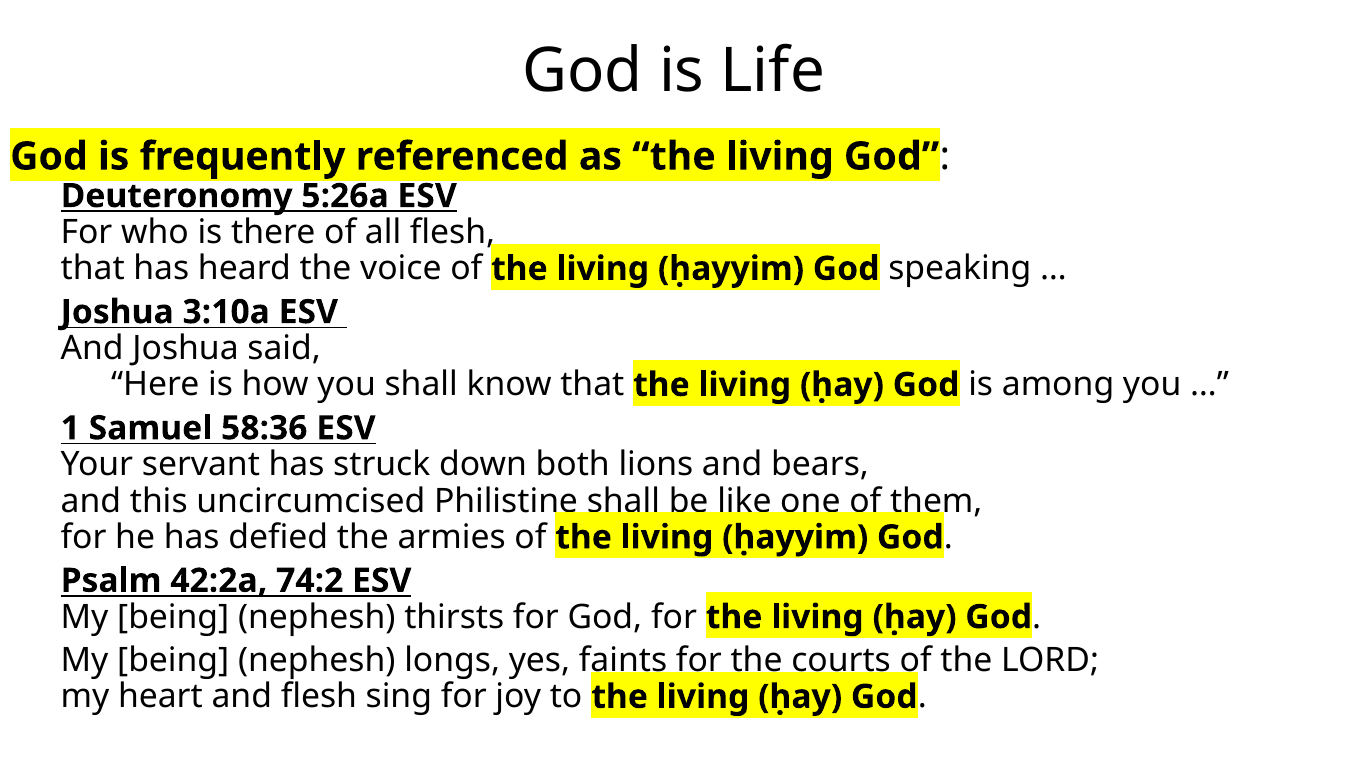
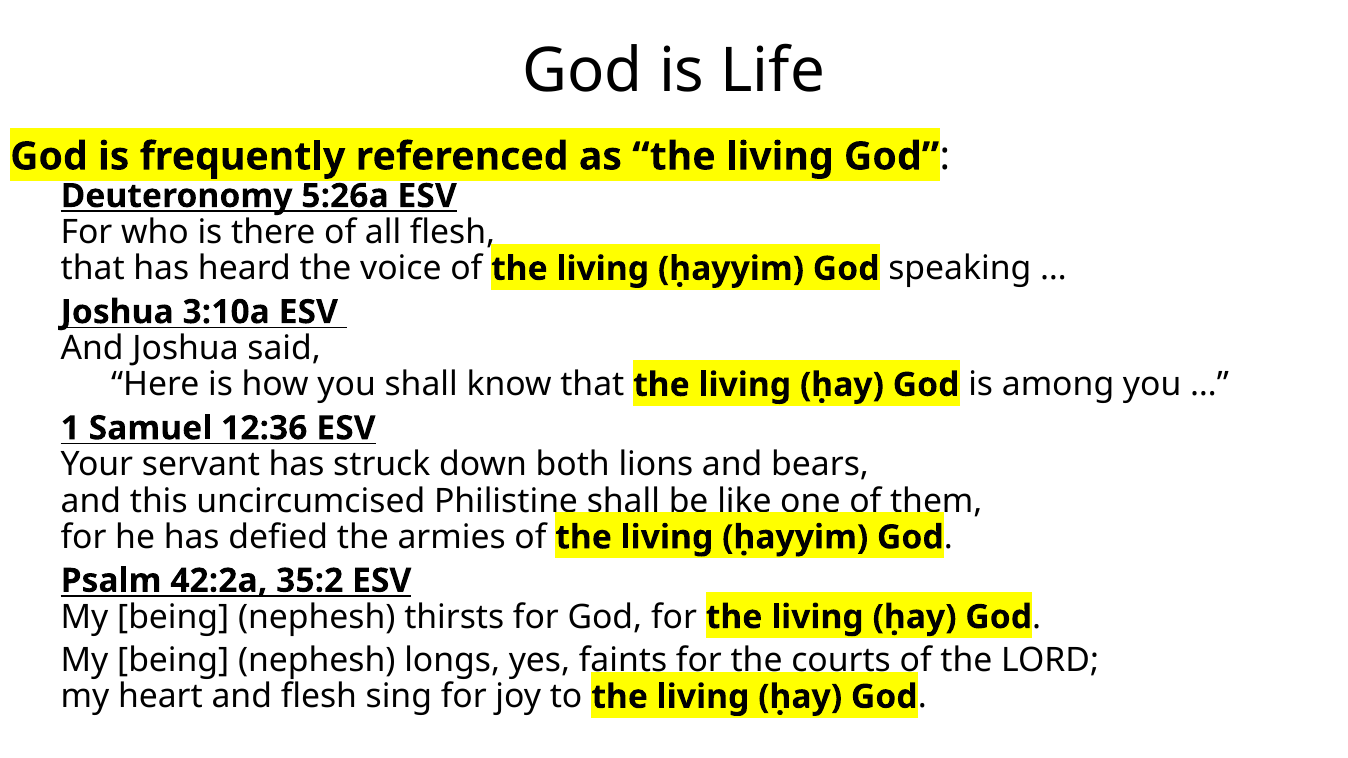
58:36: 58:36 -> 12:36
74:2: 74:2 -> 35:2
